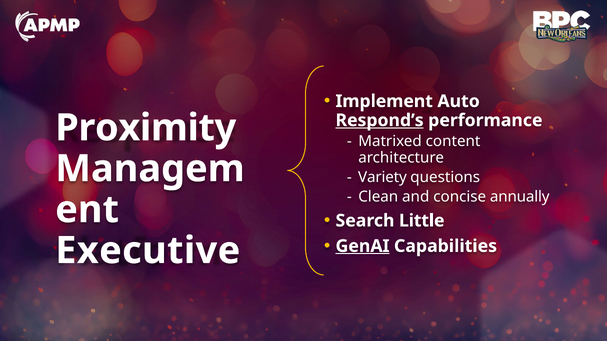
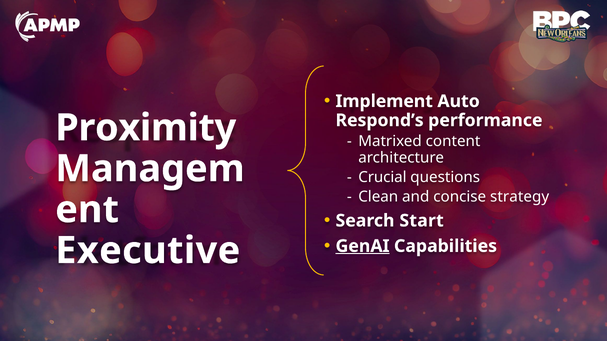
Respond’s underline: present -> none
Variety: Variety -> Crucial
annually: annually -> strategy
Little: Little -> Start
